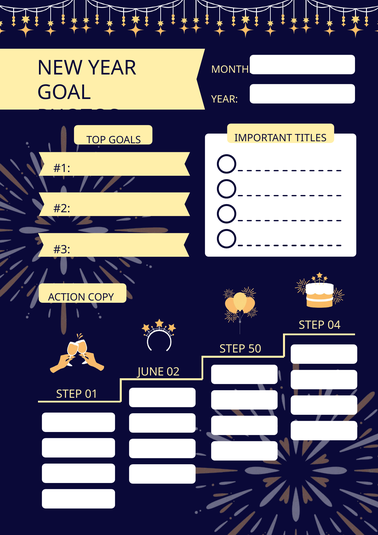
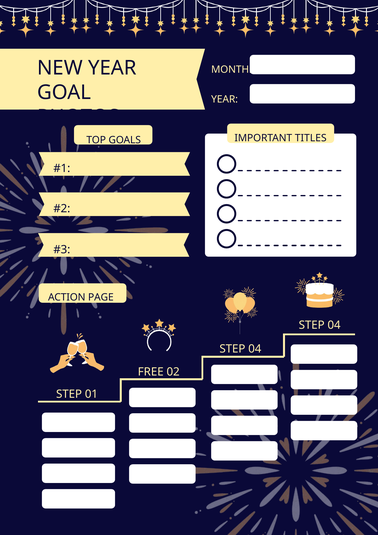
COPY: COPY -> PAGE
50 at (255, 349): 50 -> 04
JUNE: JUNE -> FREE
